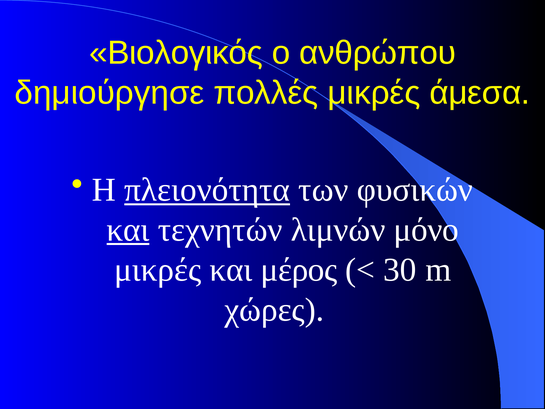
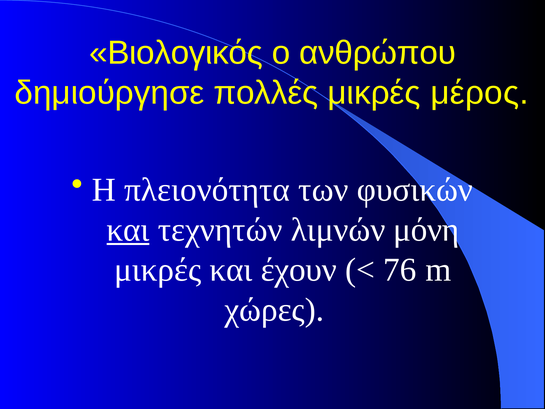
άμεσα: άμεσα -> μέρος
πλειονότητα underline: present -> none
μόνο: μόνο -> μόνη
μέρος: μέρος -> έχουν
30: 30 -> 76
